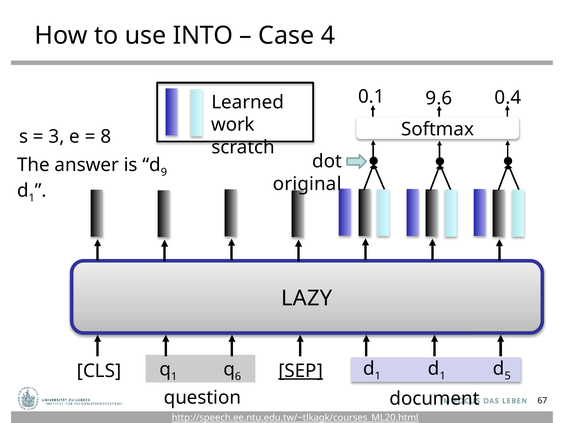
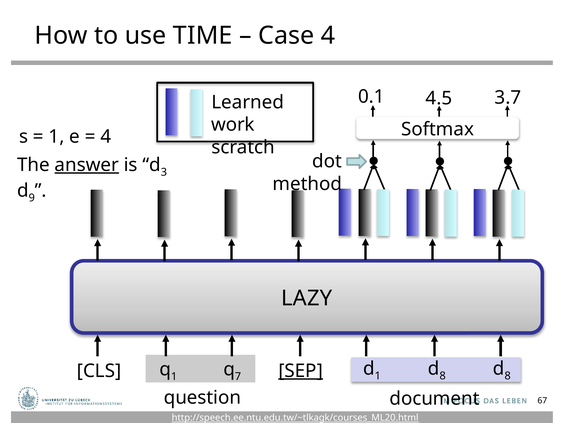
INTO: INTO -> TIME
0.4: 0.4 -> 3.7
9.6: 9.6 -> 4.5
3 at (57, 137): 3 -> 1
8 at (106, 137): 8 -> 4
answer underline: none -> present
9: 9 -> 3
original: original -> method
1 at (32, 198): 1 -> 9
1 at (443, 376): 1 -> 8
5 at (508, 376): 5 -> 8
6: 6 -> 7
